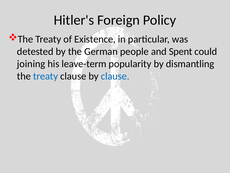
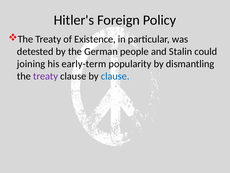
Spent: Spent -> Stalin
leave-term: leave-term -> early-term
treaty at (46, 76) colour: blue -> purple
